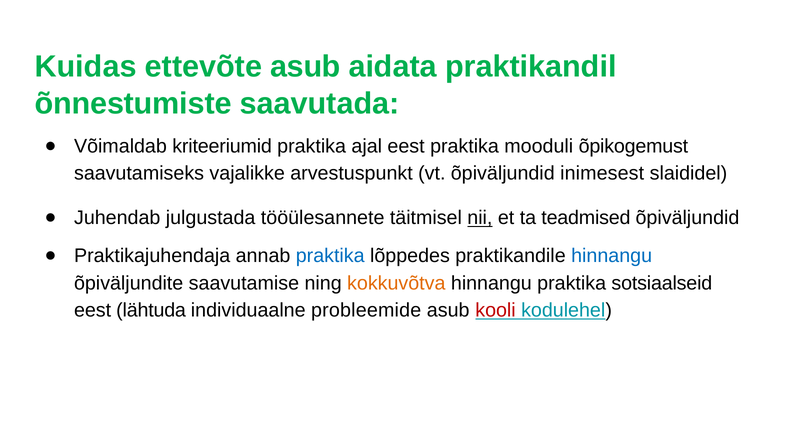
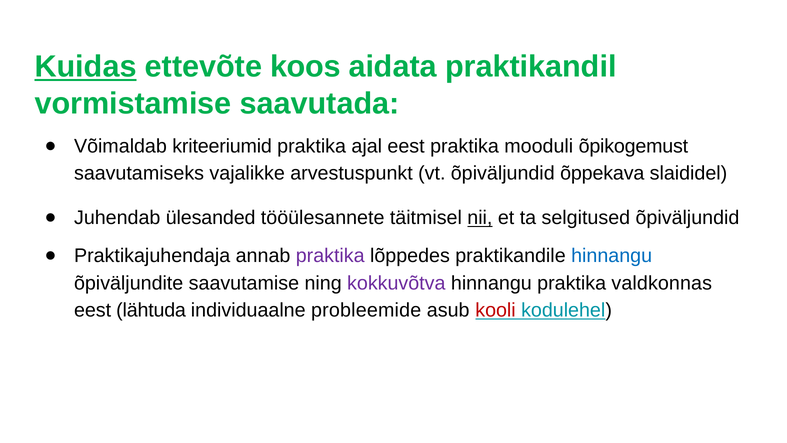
Kuidas underline: none -> present
ettevõte asub: asub -> koos
õnnestumiste: õnnestumiste -> vormistamise
inimesest: inimesest -> õppekava
julgustada: julgustada -> ülesanded
teadmised: teadmised -> selgitused
praktika at (330, 256) colour: blue -> purple
kokkuvõtva colour: orange -> purple
sotsiaalseid: sotsiaalseid -> valdkonnas
